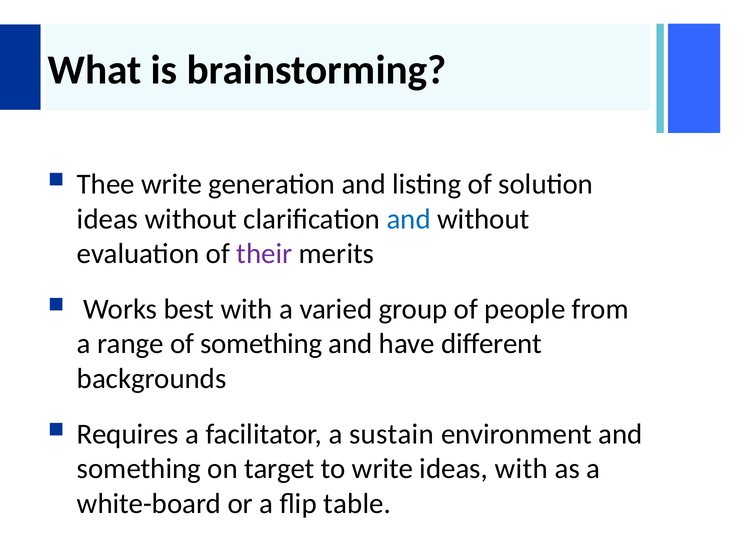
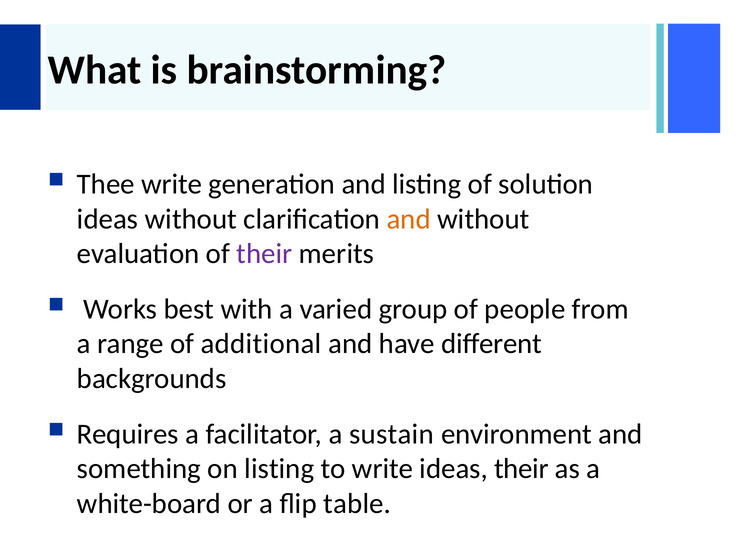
and at (409, 219) colour: blue -> orange
of something: something -> additional
on target: target -> listing
ideas with: with -> their
